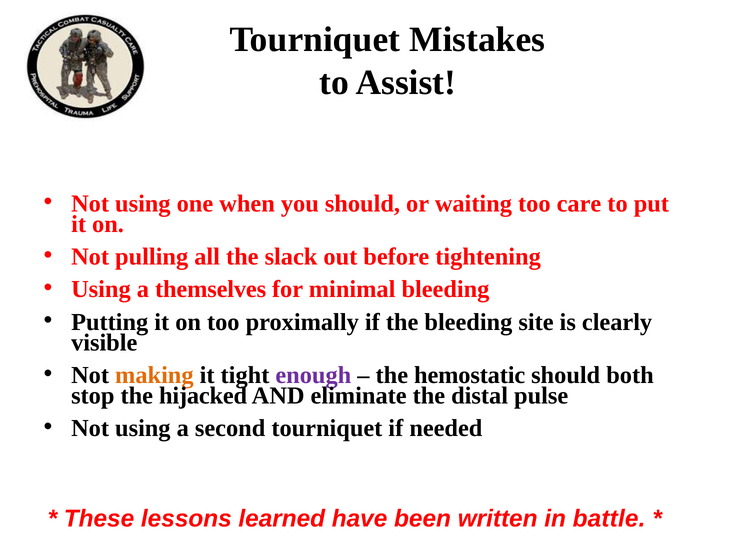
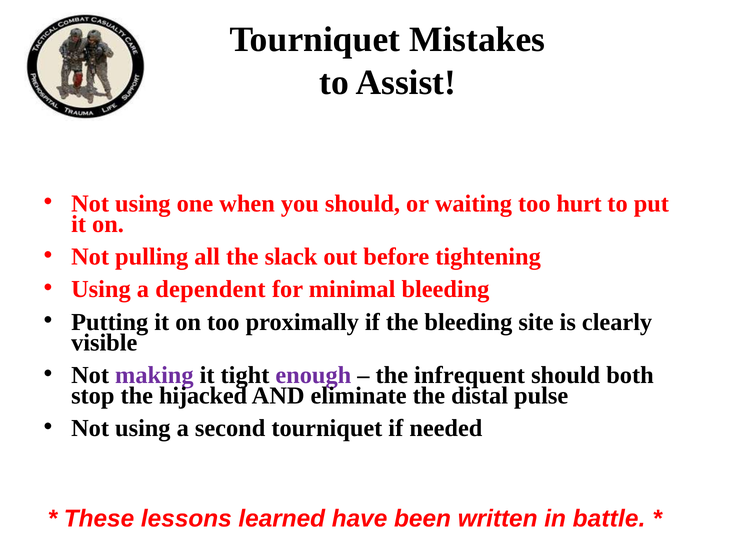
care: care -> hurt
themselves: themselves -> dependent
making colour: orange -> purple
hemostatic: hemostatic -> infrequent
